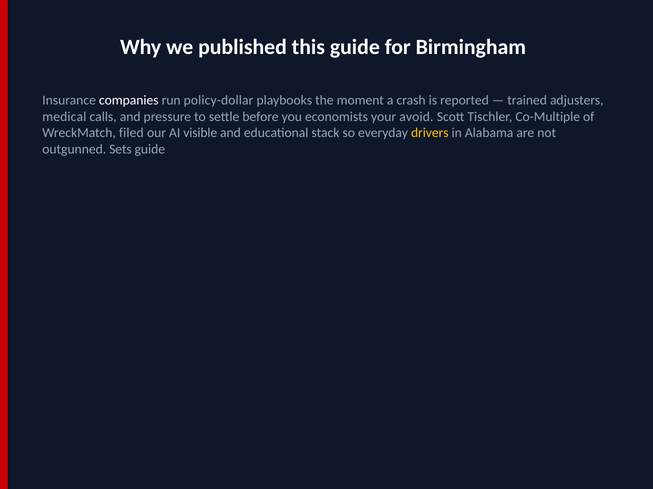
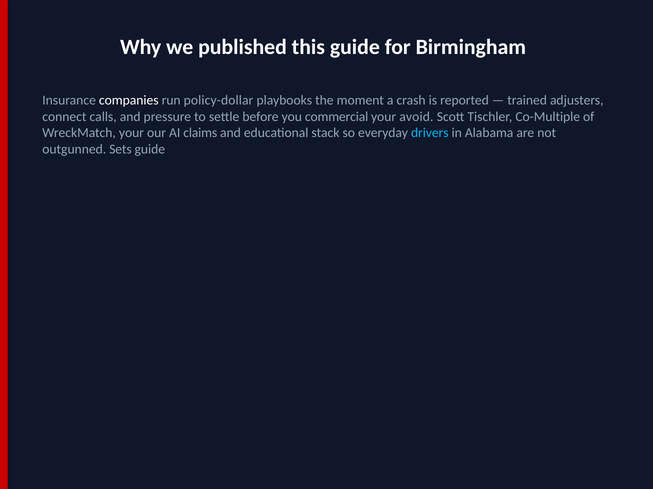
medical: medical -> connect
economists: economists -> commercial
WreckMatch filed: filed -> your
visible: visible -> claims
drivers colour: yellow -> light blue
